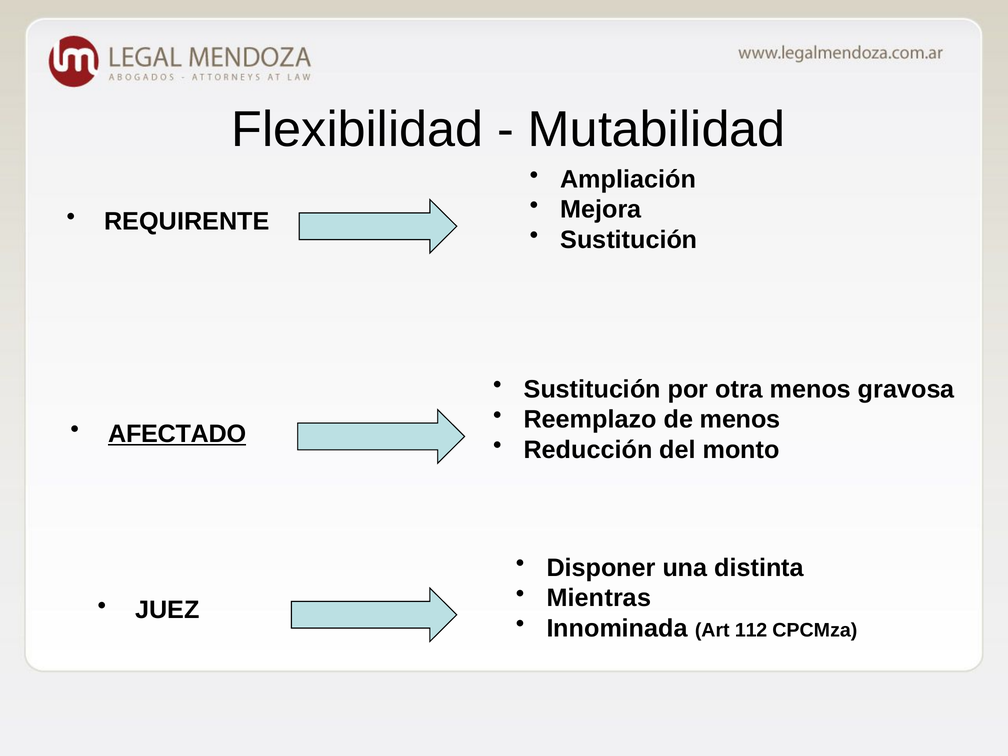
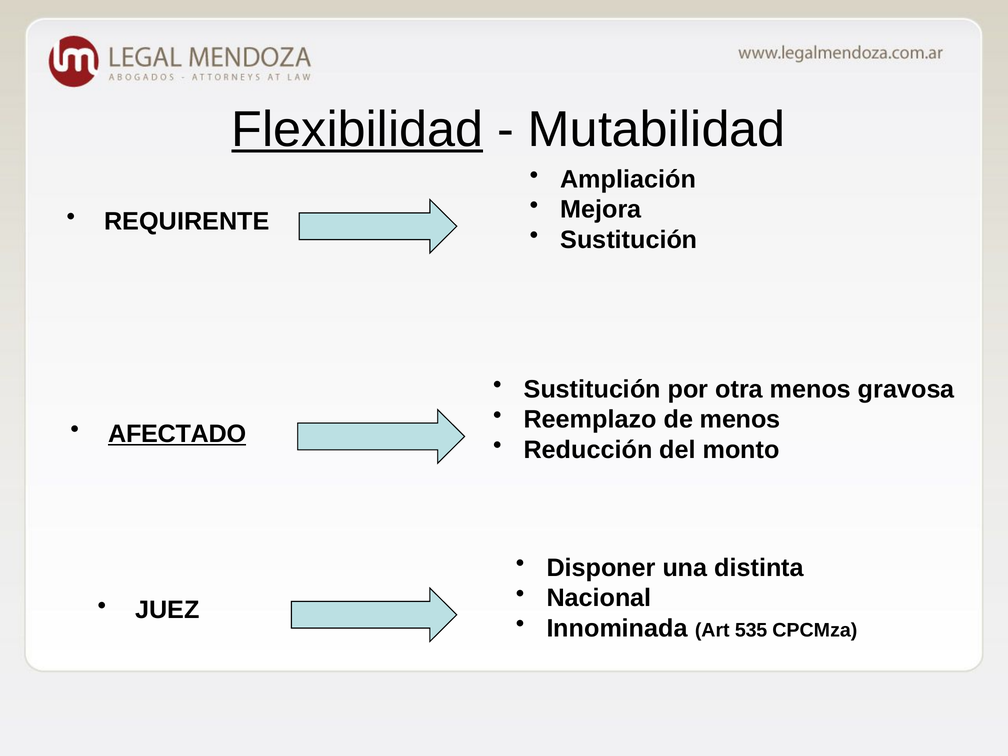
Flexibilidad underline: none -> present
Mientras: Mientras -> Nacional
112: 112 -> 535
